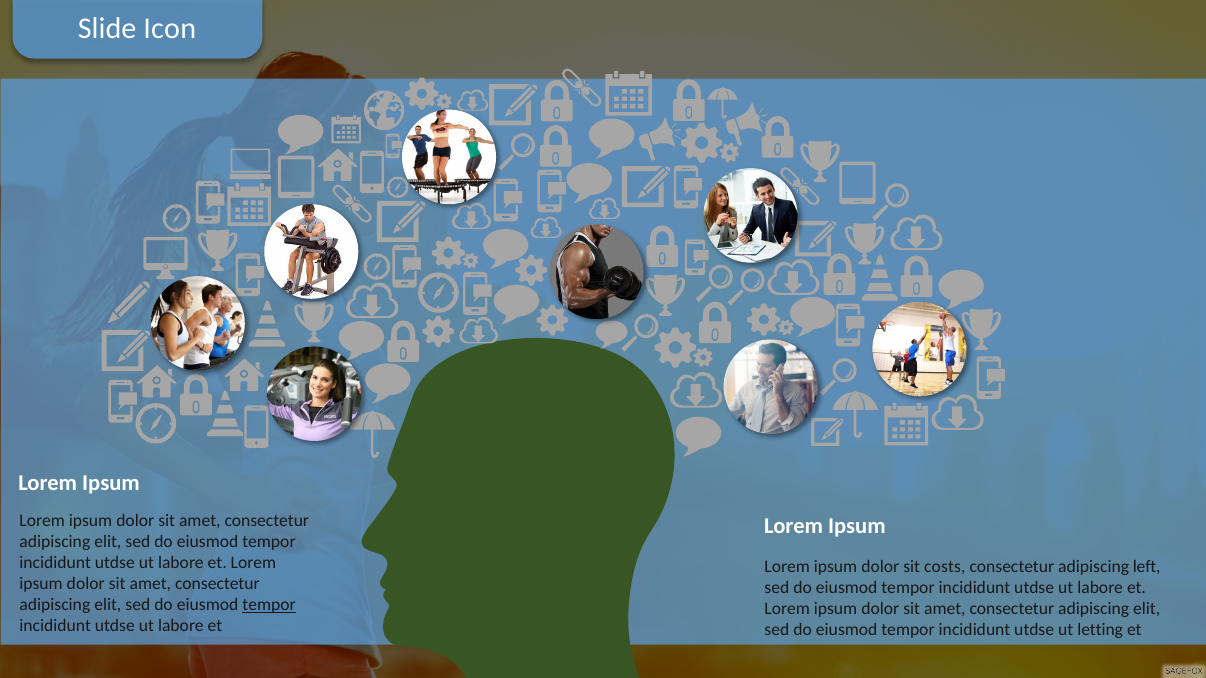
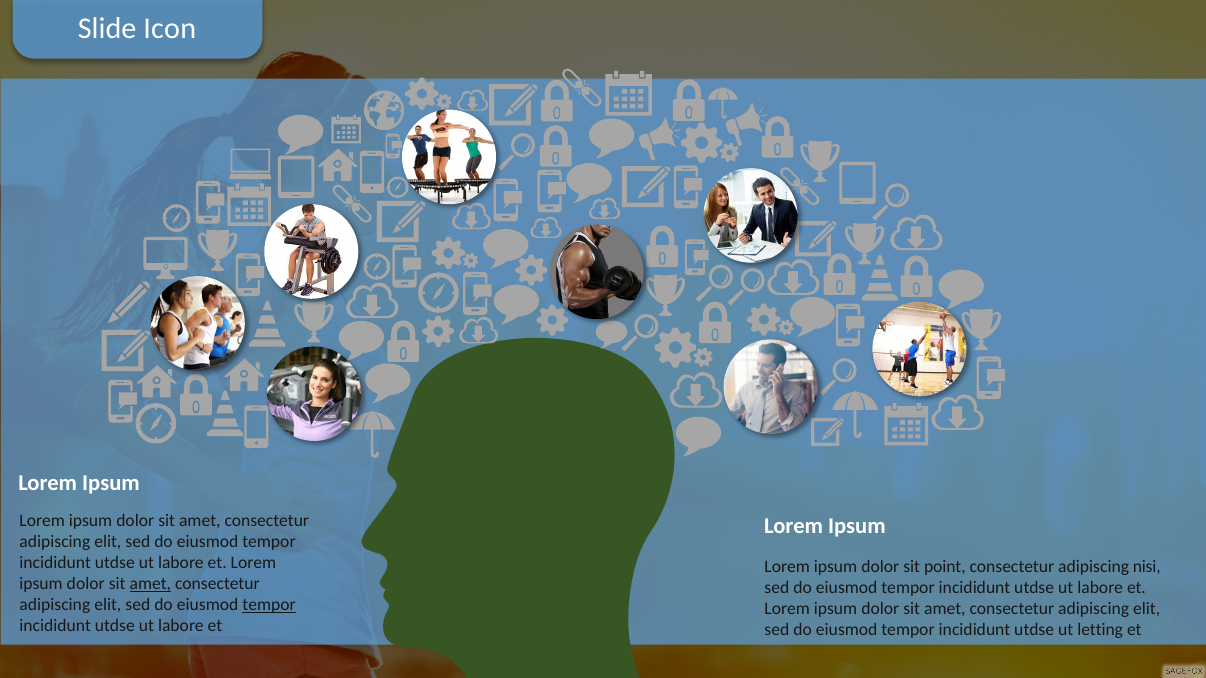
costs: costs -> point
left: left -> nisi
amet at (150, 584) underline: none -> present
